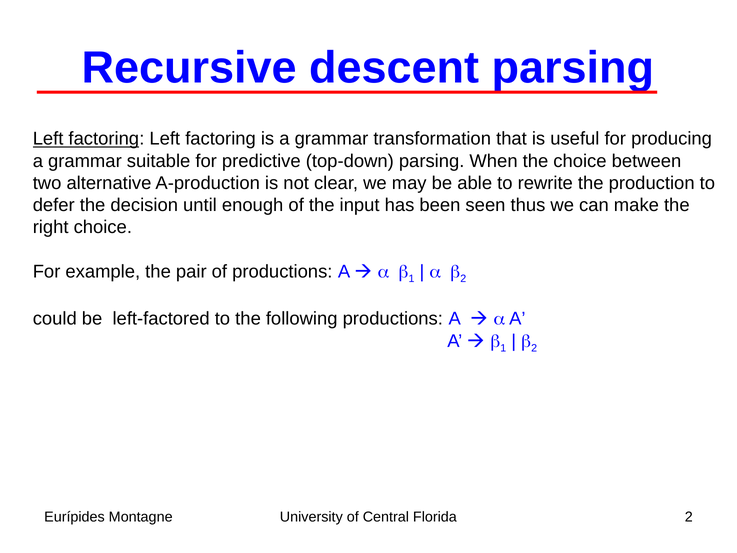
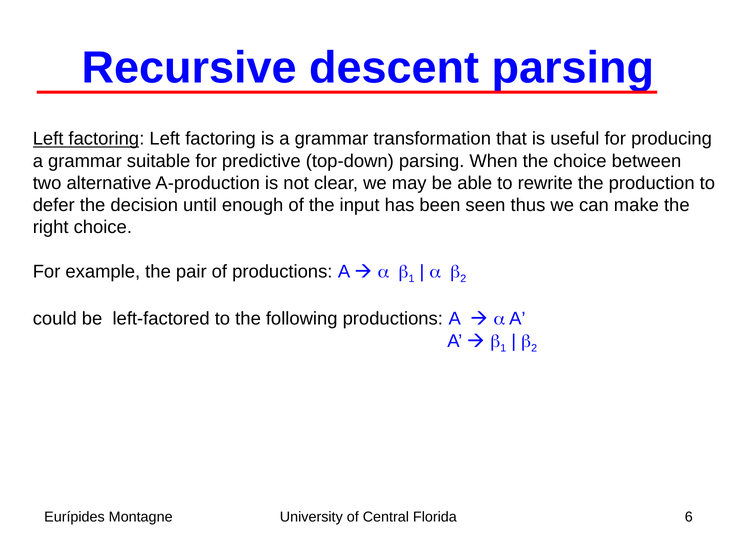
Florida 2: 2 -> 6
